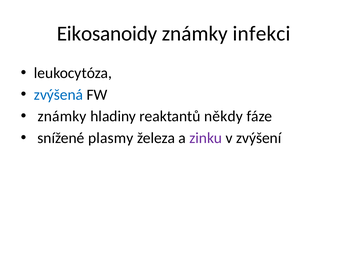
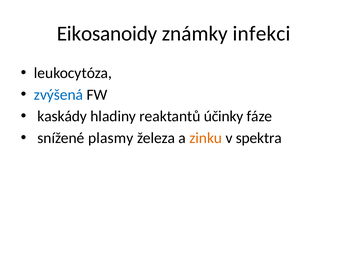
známky at (62, 116): známky -> kaskády
někdy: někdy -> účinky
zinku colour: purple -> orange
zvýšení: zvýšení -> spektra
